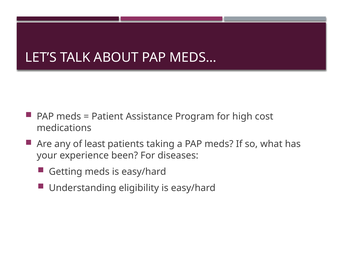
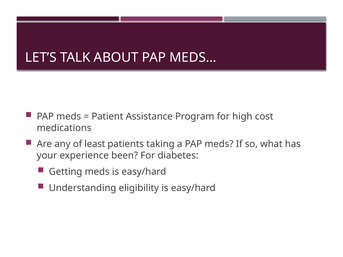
diseases: diseases -> diabetes
